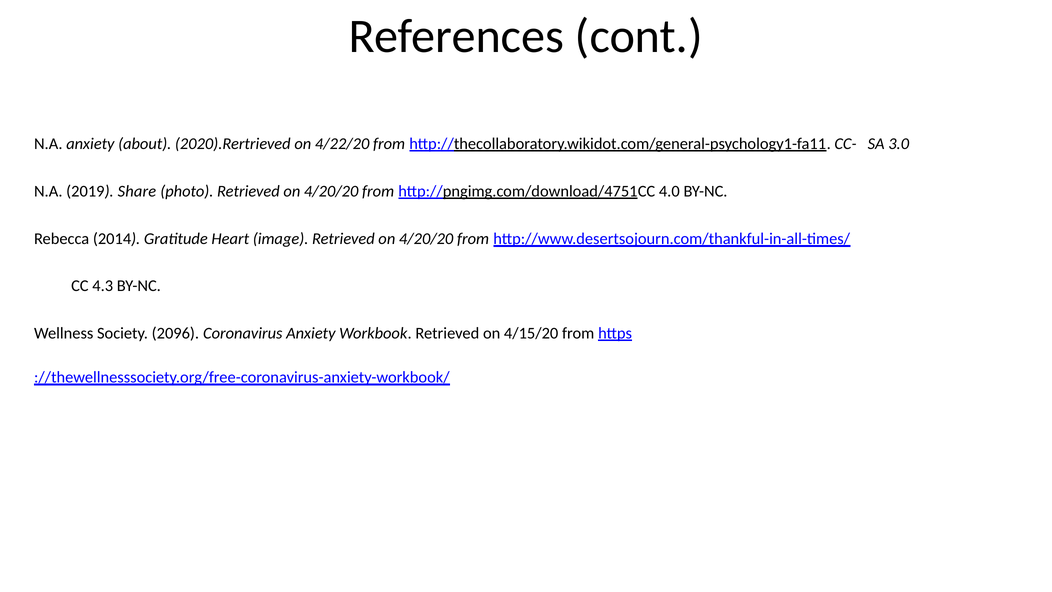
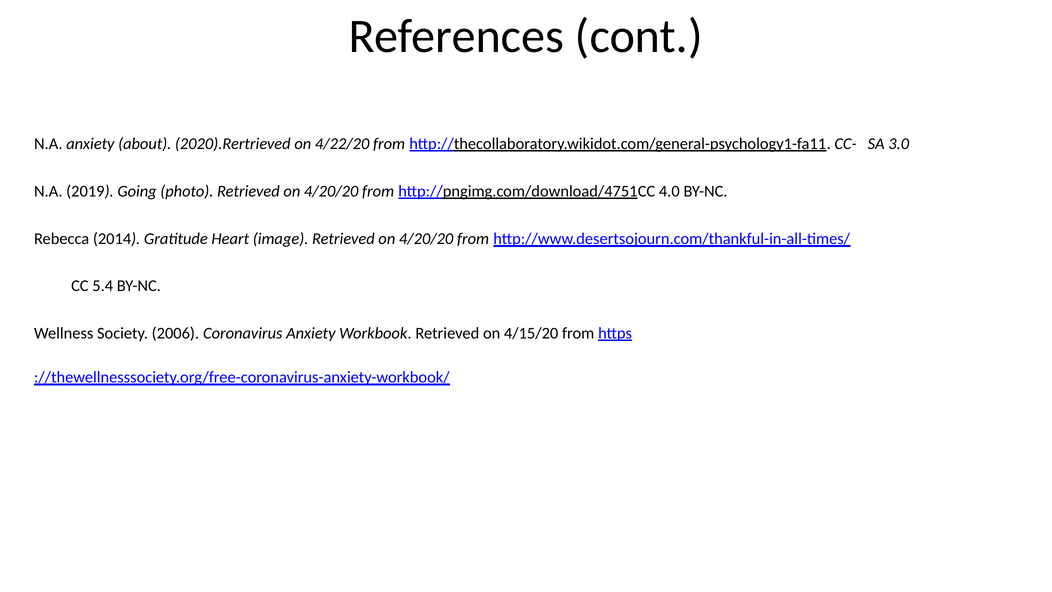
Share: Share -> Going
4.3: 4.3 -> 5.4
2096: 2096 -> 2006
